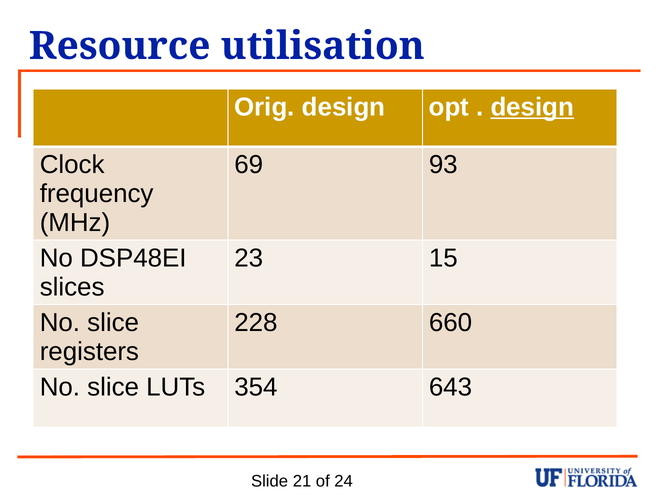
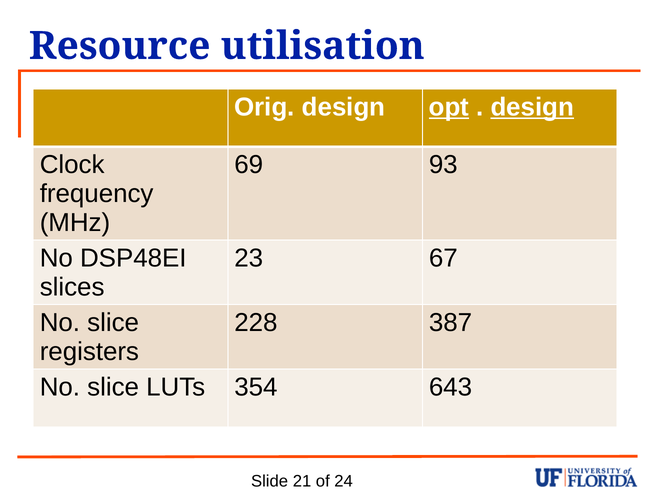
opt underline: none -> present
15: 15 -> 67
660: 660 -> 387
